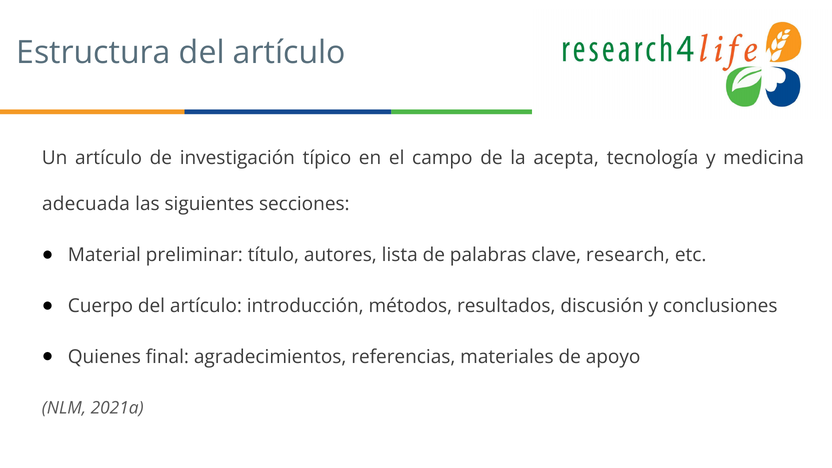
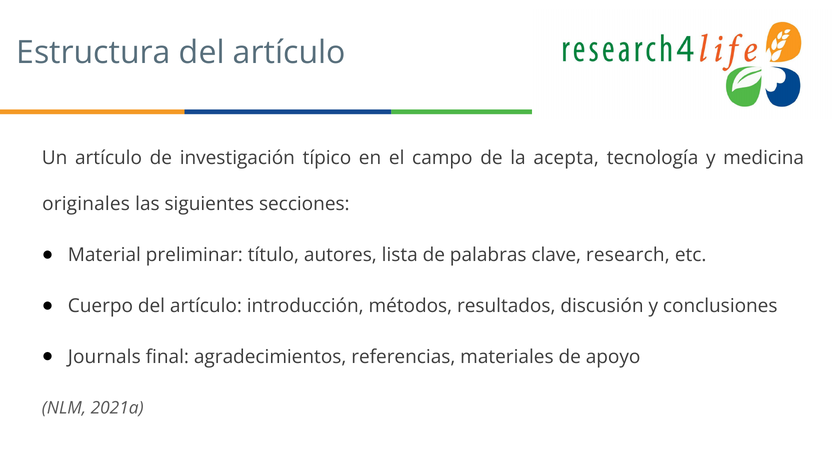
adecuada: adecuada -> originales
Quienes: Quienes -> Journals
